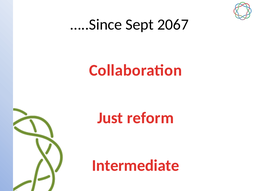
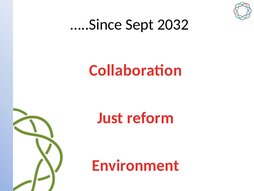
2067: 2067 -> 2032
Intermediate: Intermediate -> Environment
